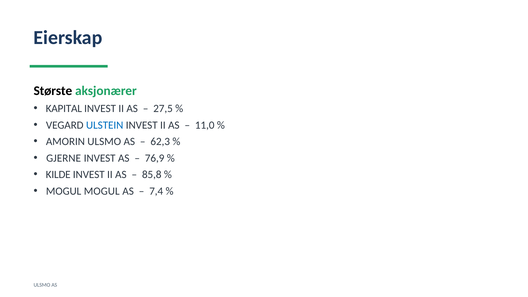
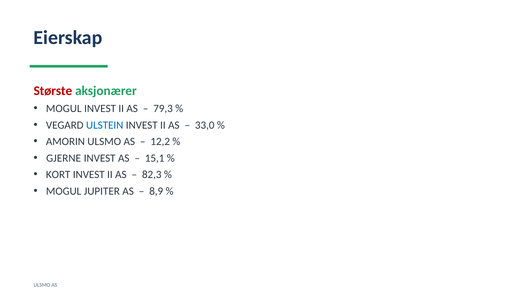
Største colour: black -> red
KAPITAL at (64, 109): KAPITAL -> MOGUL
27,5: 27,5 -> 79,3
11,0: 11,0 -> 33,0
62,3: 62,3 -> 12,2
76,9: 76,9 -> 15,1
KILDE: KILDE -> KORT
85,8: 85,8 -> 82,3
MOGUL MOGUL: MOGUL -> JUPITER
7,4: 7,4 -> 8,9
